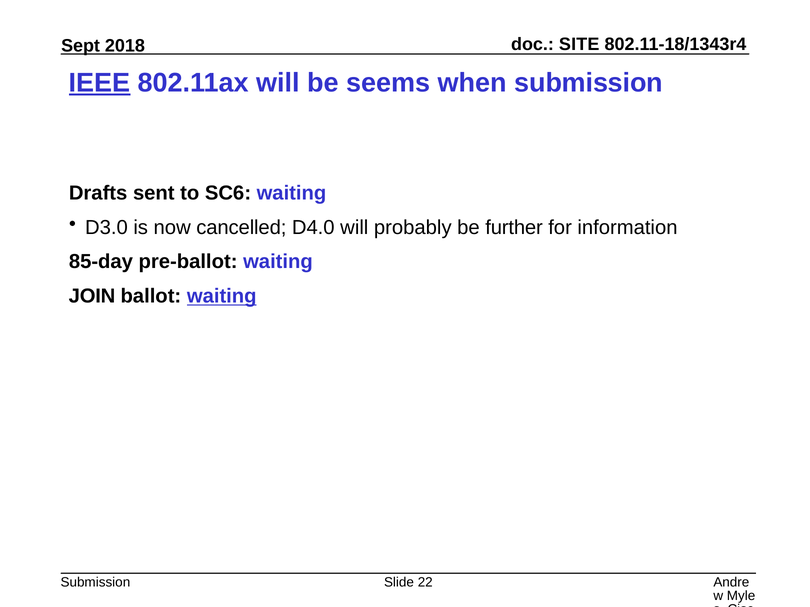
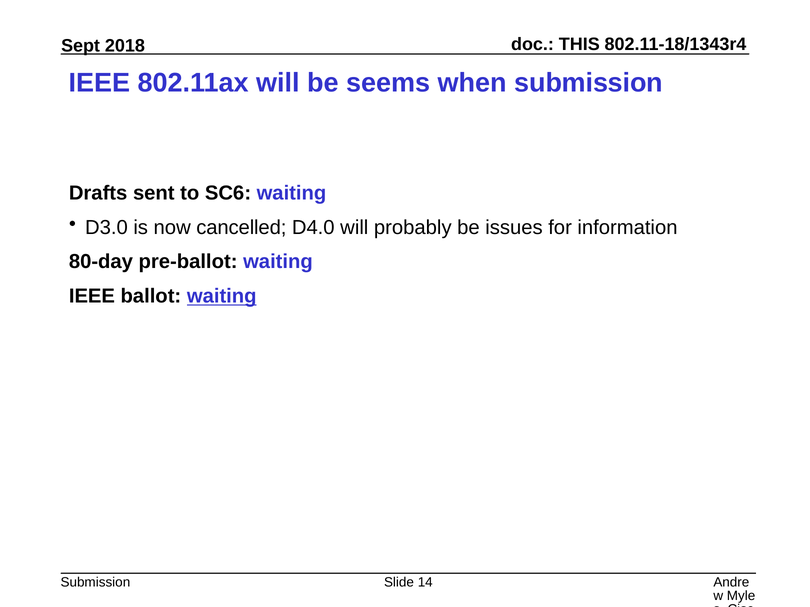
SITE: SITE -> THIS
IEEE at (100, 83) underline: present -> none
further: further -> issues
85-day: 85-day -> 80-day
JOIN at (92, 296): JOIN -> IEEE
22: 22 -> 14
